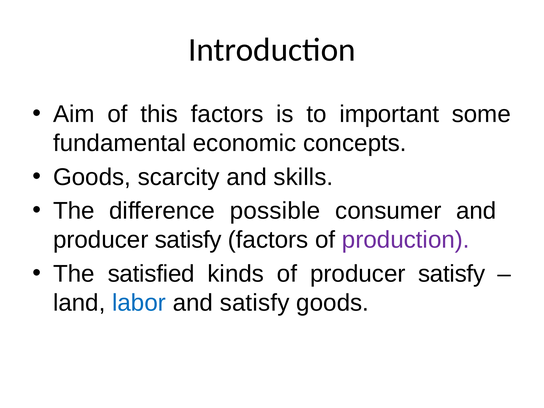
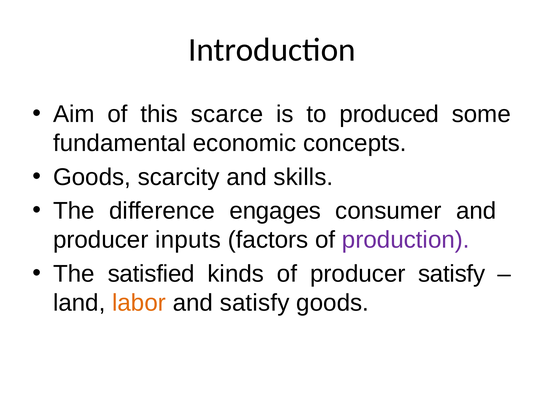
this factors: factors -> scarce
important: important -> produced
possible: possible -> engages
satisfy at (188, 240): satisfy -> inputs
labor colour: blue -> orange
